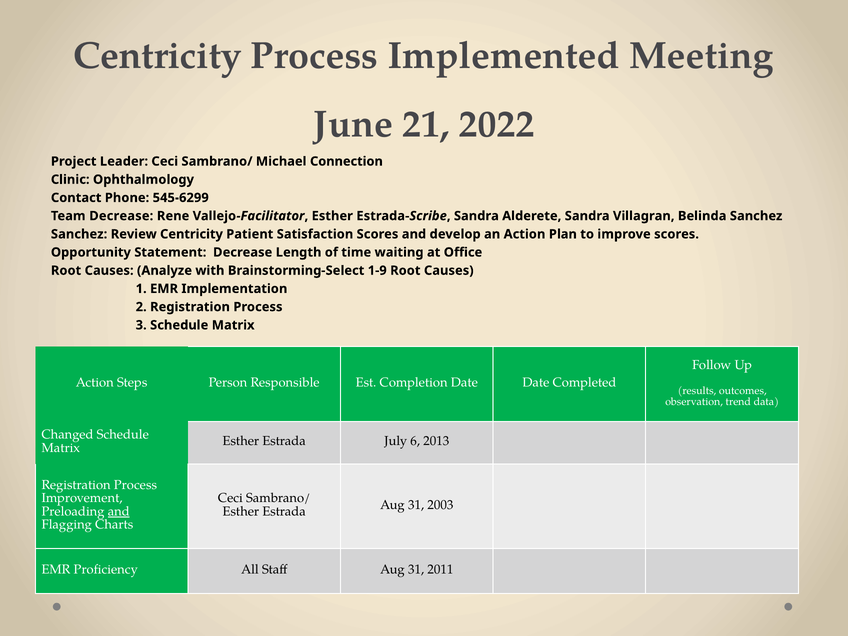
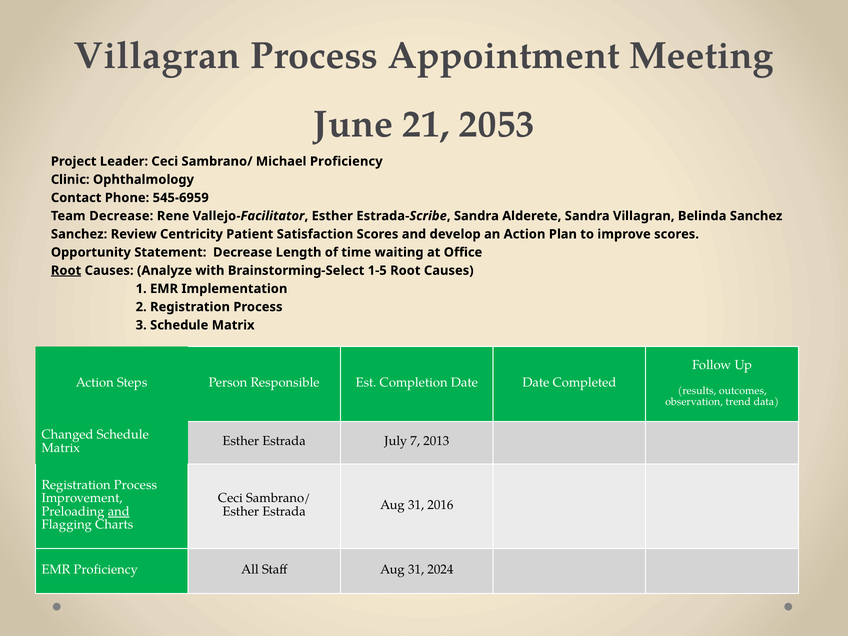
Centricity at (158, 56): Centricity -> Villagran
Implemented: Implemented -> Appointment
2022: 2022 -> 2053
Michael Connection: Connection -> Proficiency
545-6299: 545-6299 -> 545-6959
Root at (66, 271) underline: none -> present
1-9: 1-9 -> 1-5
6: 6 -> 7
2003: 2003 -> 2016
2011: 2011 -> 2024
